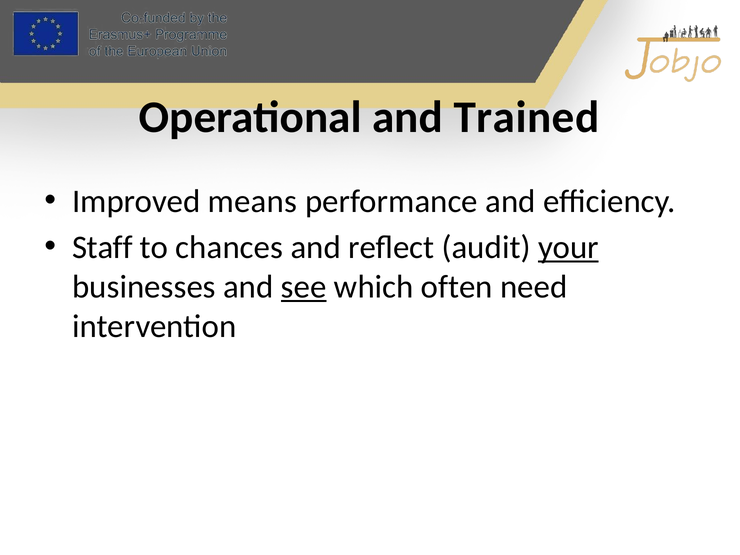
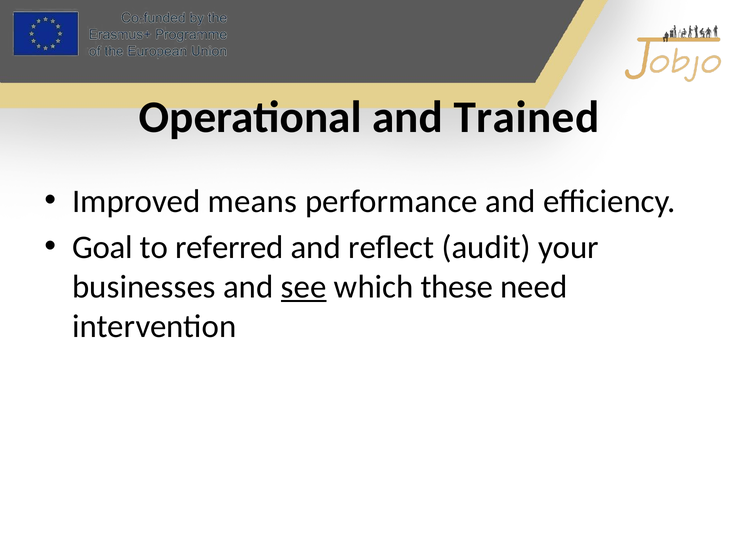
Staff: Staff -> Goal
chances: chances -> referred
your underline: present -> none
often: often -> these
